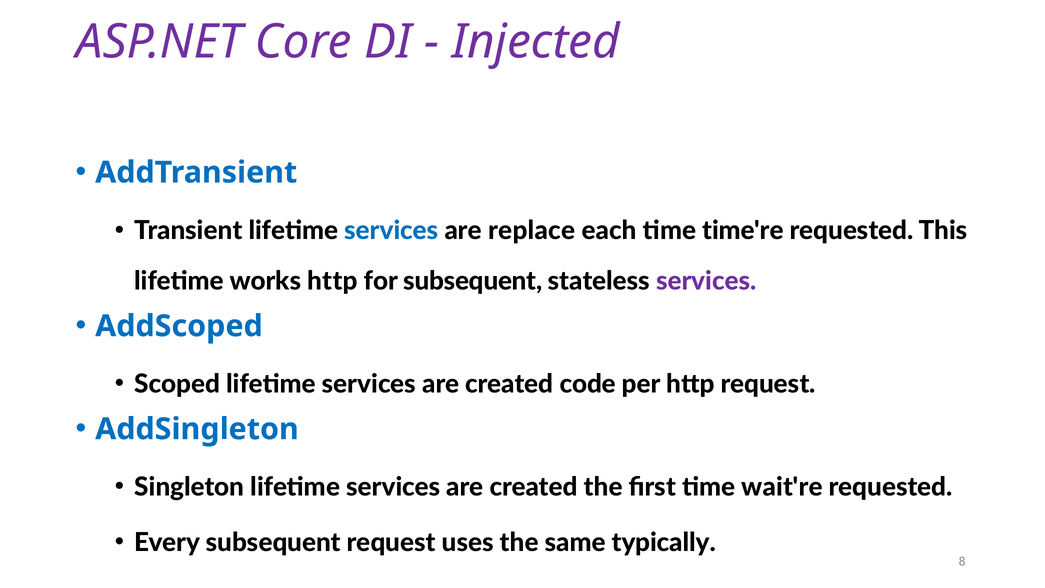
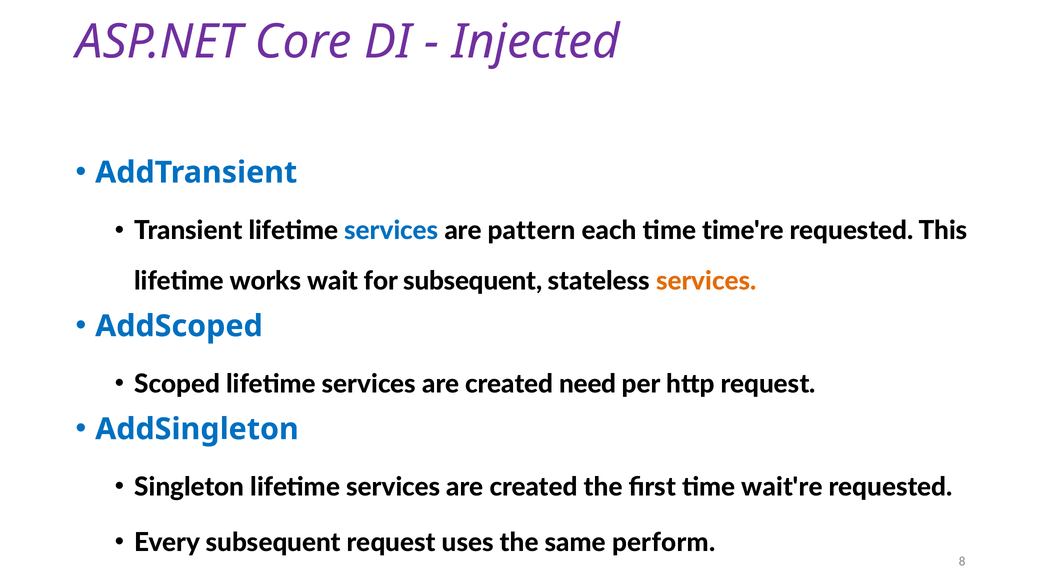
replace: replace -> pattern
works http: http -> wait
services at (706, 281) colour: purple -> orange
code: code -> need
typically: typically -> perform
